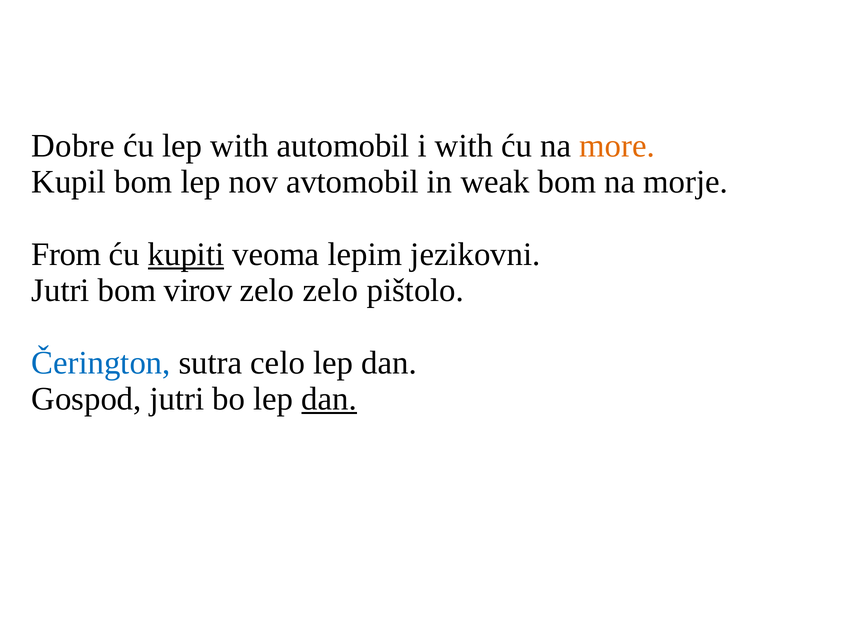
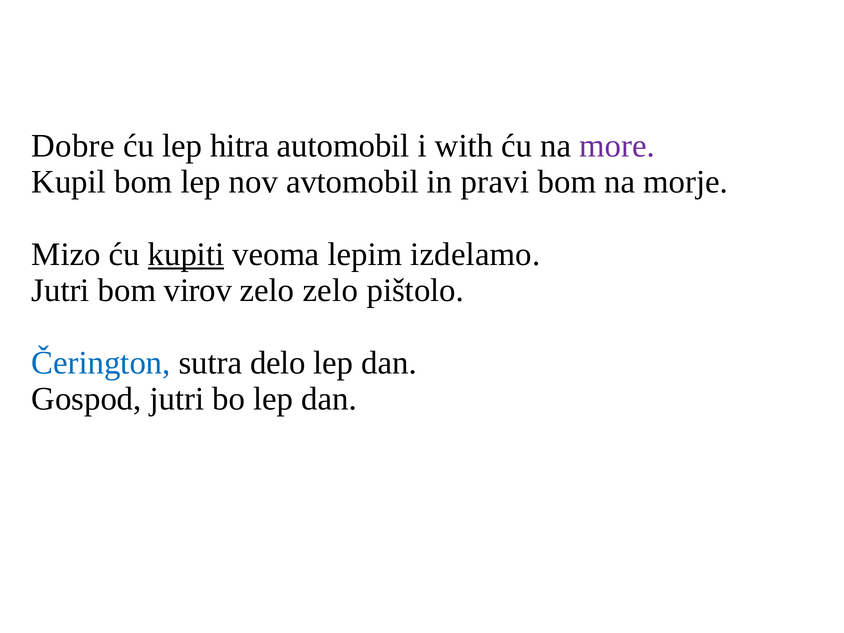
lep with: with -> hitra
more colour: orange -> purple
weak: weak -> pravi
From: From -> Mizo
jezikovni: jezikovni -> izdelamo
celo: celo -> delo
dan at (329, 399) underline: present -> none
